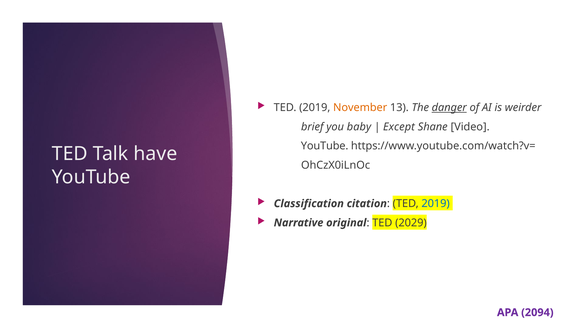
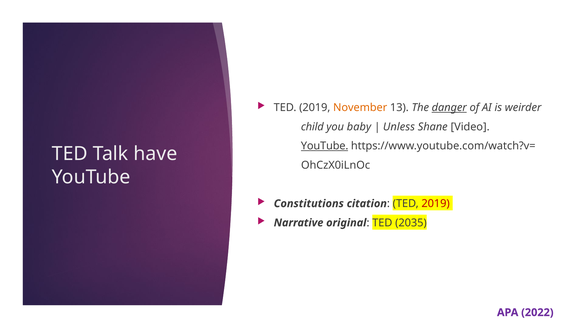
brief: brief -> child
Except: Except -> Unless
YouTube at (325, 146) underline: none -> present
Classification: Classification -> Constitutions
2019 at (436, 204) colour: blue -> red
2029: 2029 -> 2035
2094: 2094 -> 2022
